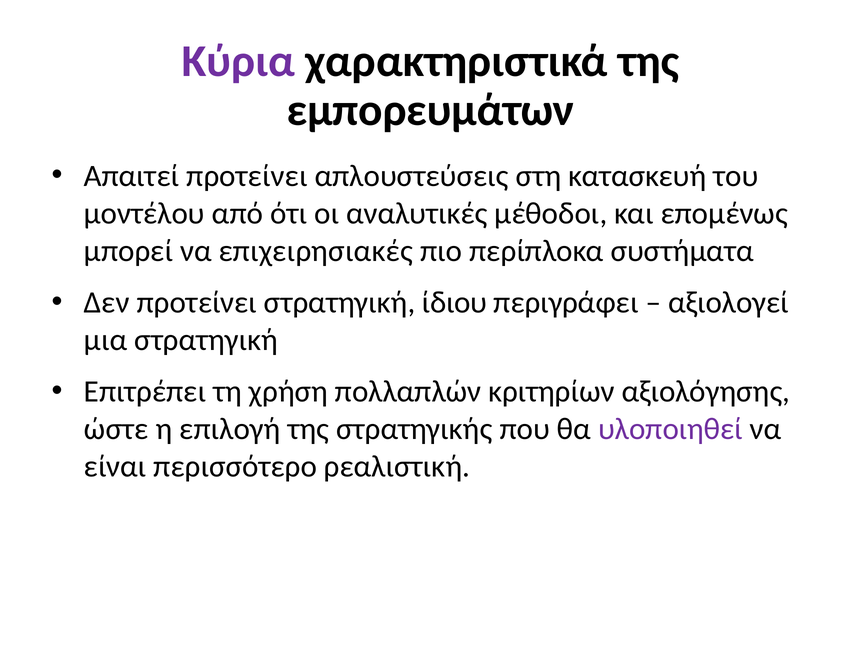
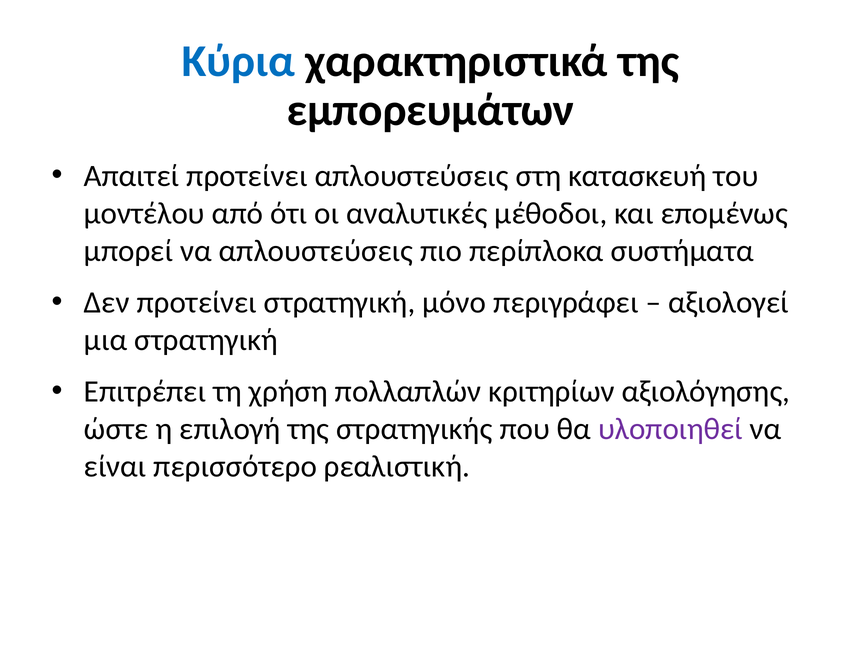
Κύρια colour: purple -> blue
να επιχειρησιακές: επιχειρησιακές -> απλουστεύσεις
ίδιου: ίδιου -> μόνο
